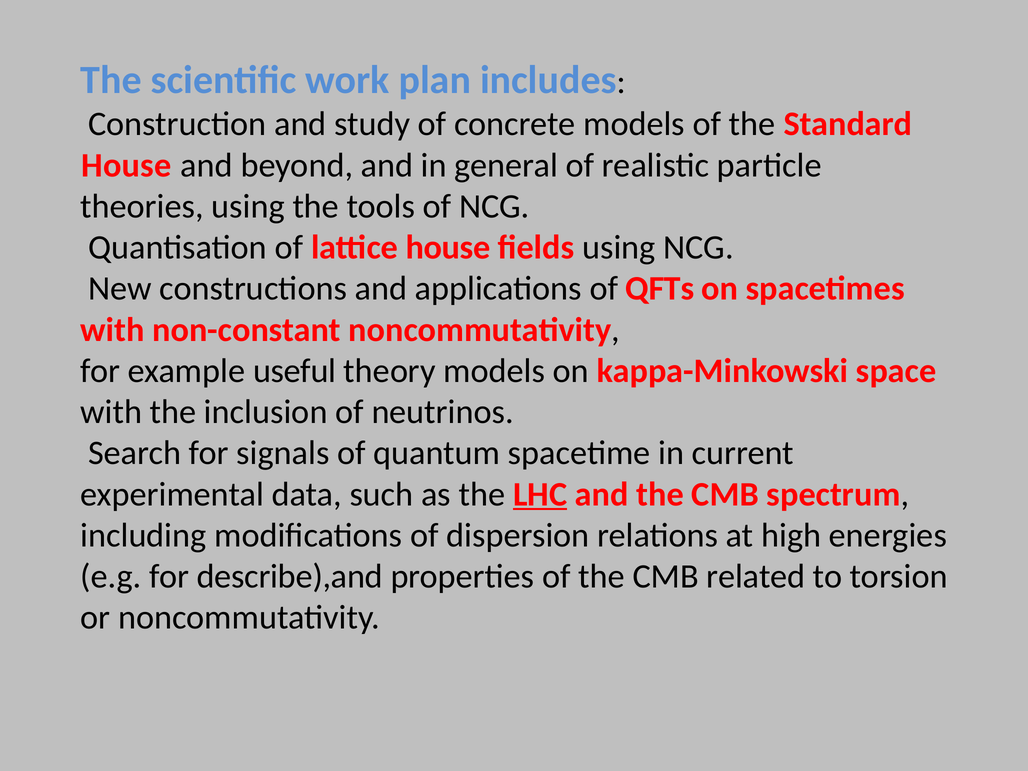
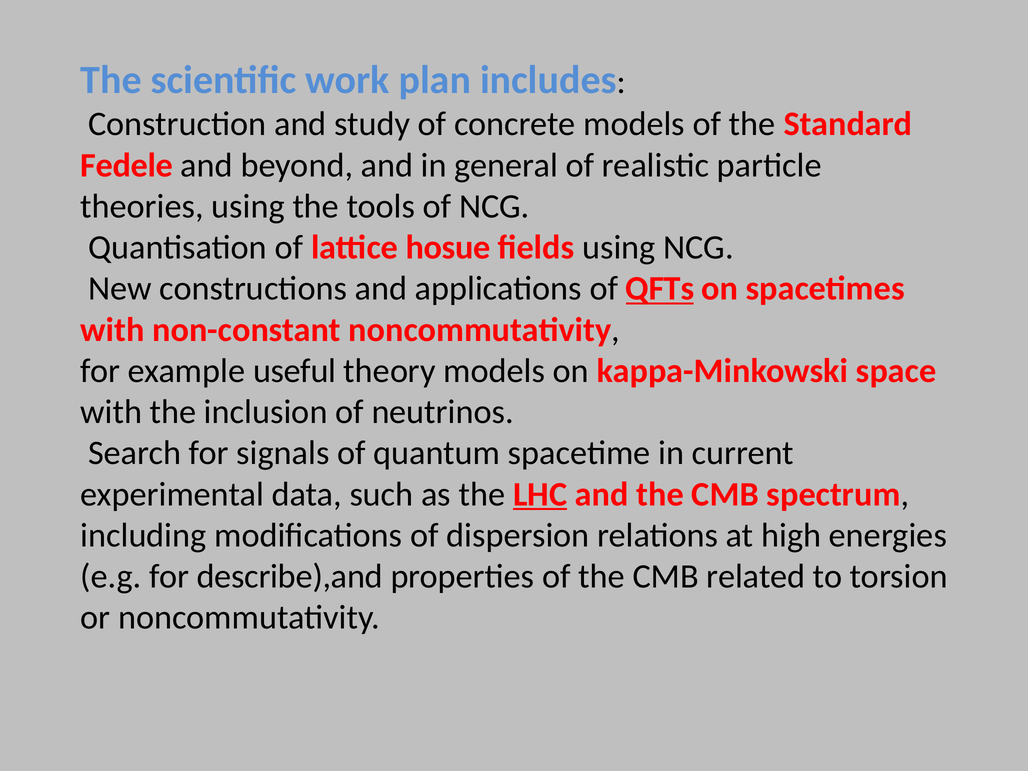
House at (126, 165): House -> Fedele
lattice house: house -> hosue
QFTs underline: none -> present
